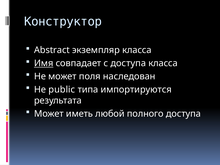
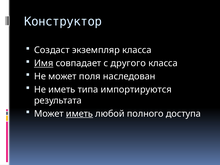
Abstract: Abstract -> Создаст
с доступа: доступа -> другого
Не public: public -> иметь
иметь at (79, 114) underline: none -> present
